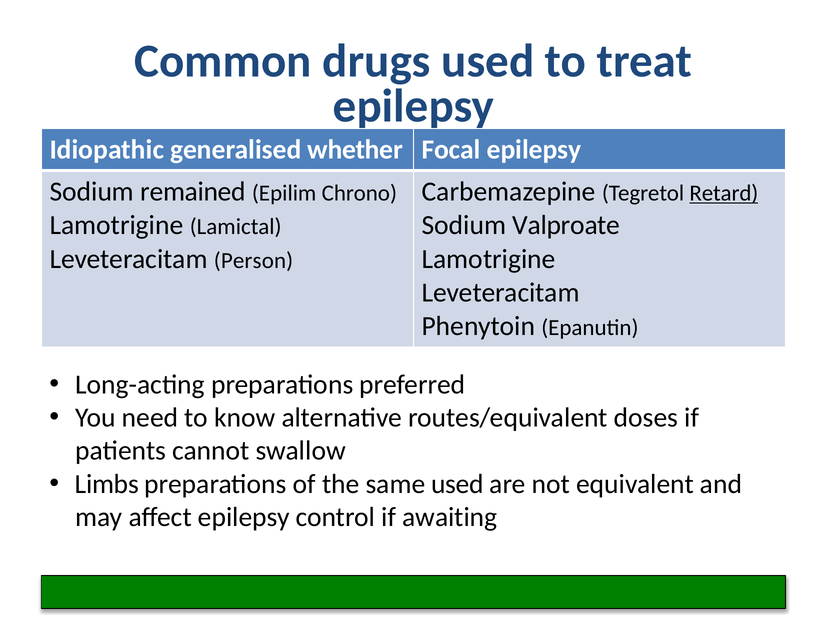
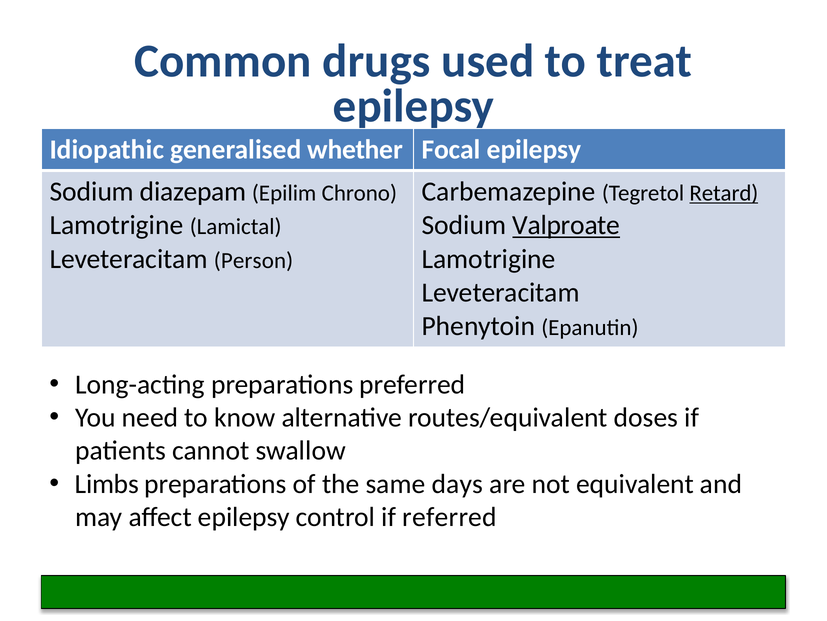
remained: remained -> diazepam
Valproate underline: none -> present
same used: used -> days
awaiting: awaiting -> referred
